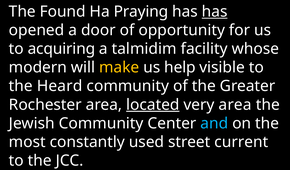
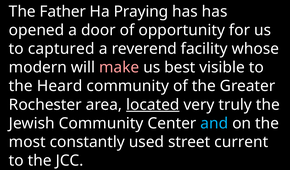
Found: Found -> Father
has at (215, 12) underline: present -> none
acquiring: acquiring -> captured
talmidim: talmidim -> reverend
make colour: yellow -> pink
help: help -> best
very area: area -> truly
